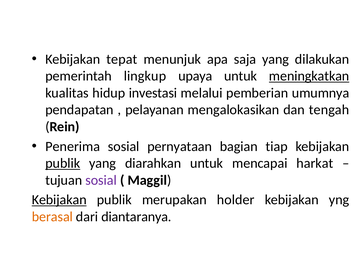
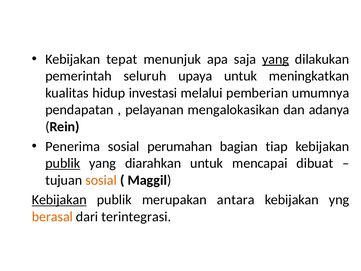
yang at (276, 59) underline: none -> present
lingkup: lingkup -> seluruh
meningkatkan underline: present -> none
tengah: tengah -> adanya
pernyataan: pernyataan -> perumahan
harkat: harkat -> dibuat
sosial at (101, 180) colour: purple -> orange
holder: holder -> antara
diantaranya: diantaranya -> terintegrasi
